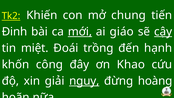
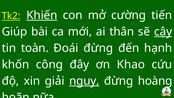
Khiến underline: none -> present
chung: chung -> cường
Đinh: Đinh -> Giúp
mới underline: present -> none
giáo: giáo -> thân
miệt: miệt -> toàn
Đoái trồng: trồng -> đừng
